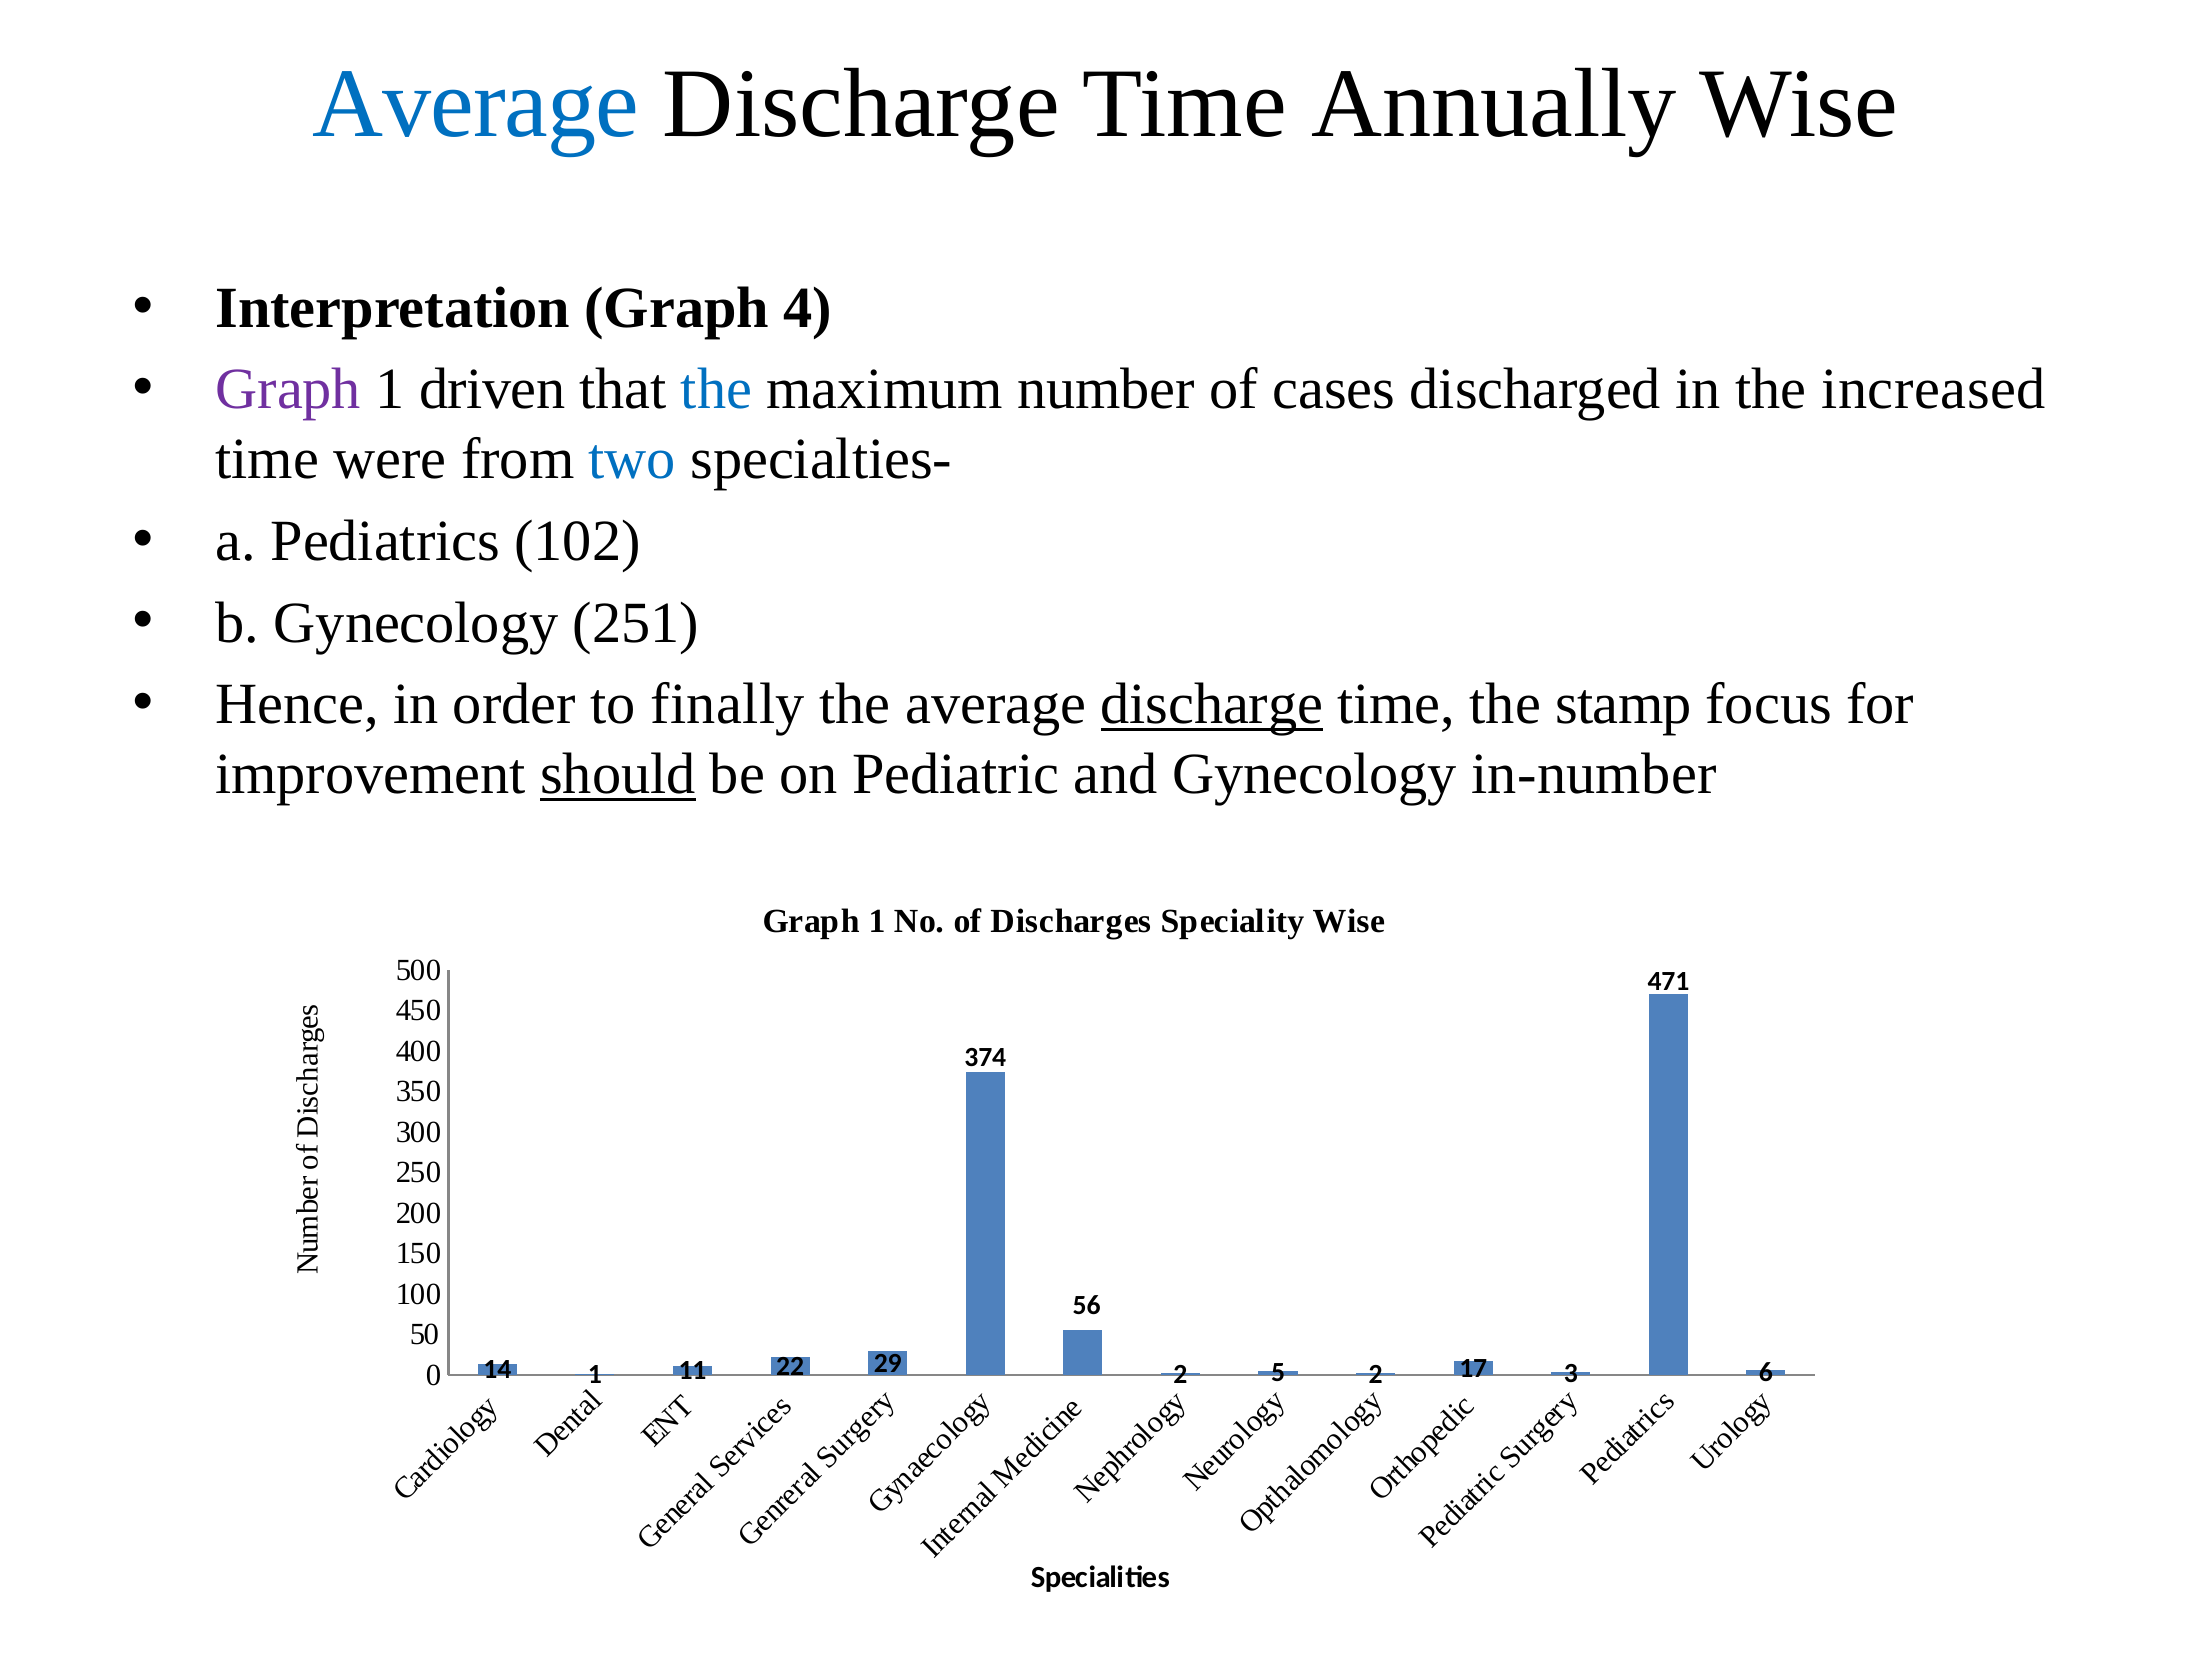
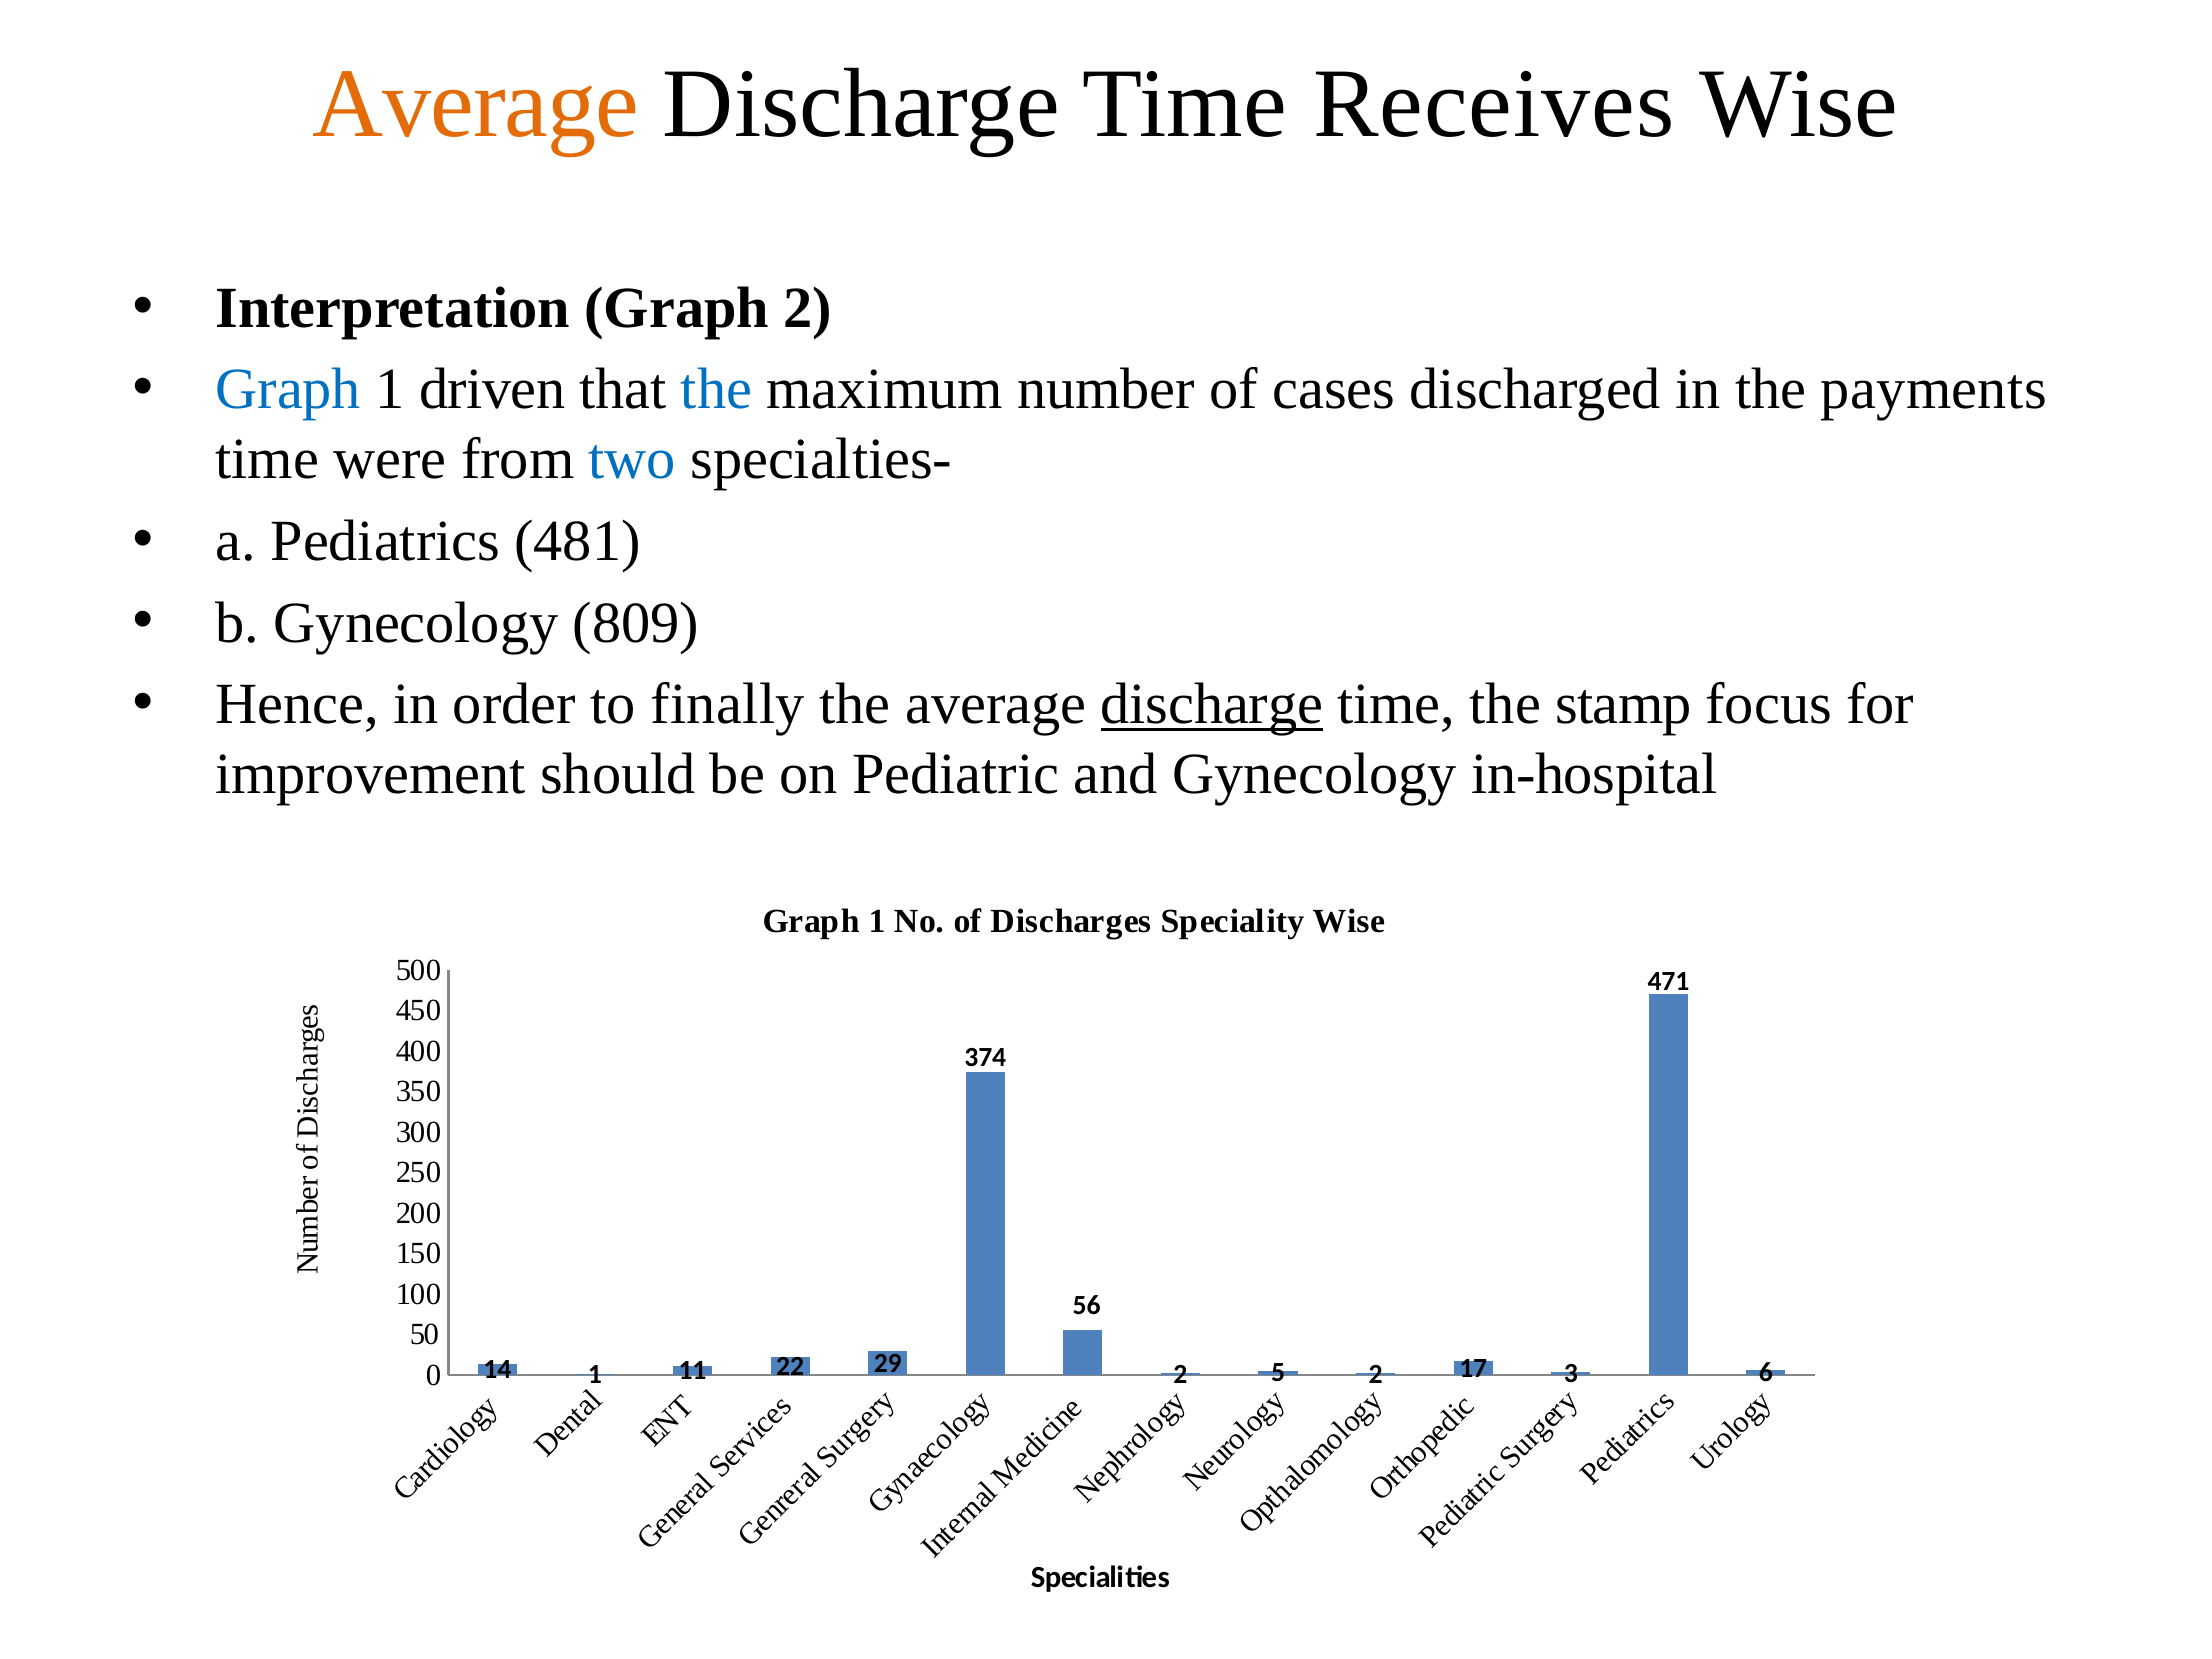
Average at (476, 105) colour: blue -> orange
Annually: Annually -> Receives
Graph 4: 4 -> 2
Graph at (288, 390) colour: purple -> blue
increased: increased -> payments
102: 102 -> 481
251: 251 -> 809
should underline: present -> none
in-number: in-number -> in-hospital
